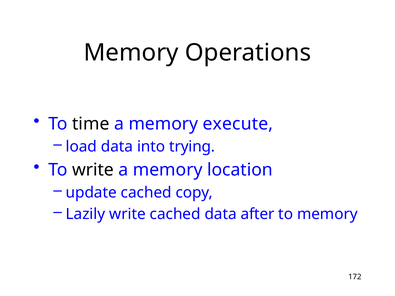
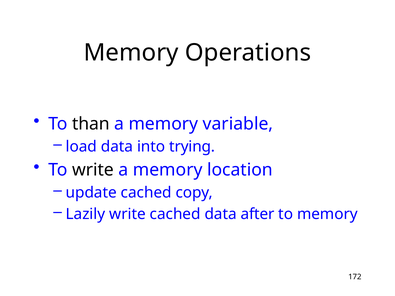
time: time -> than
execute: execute -> variable
